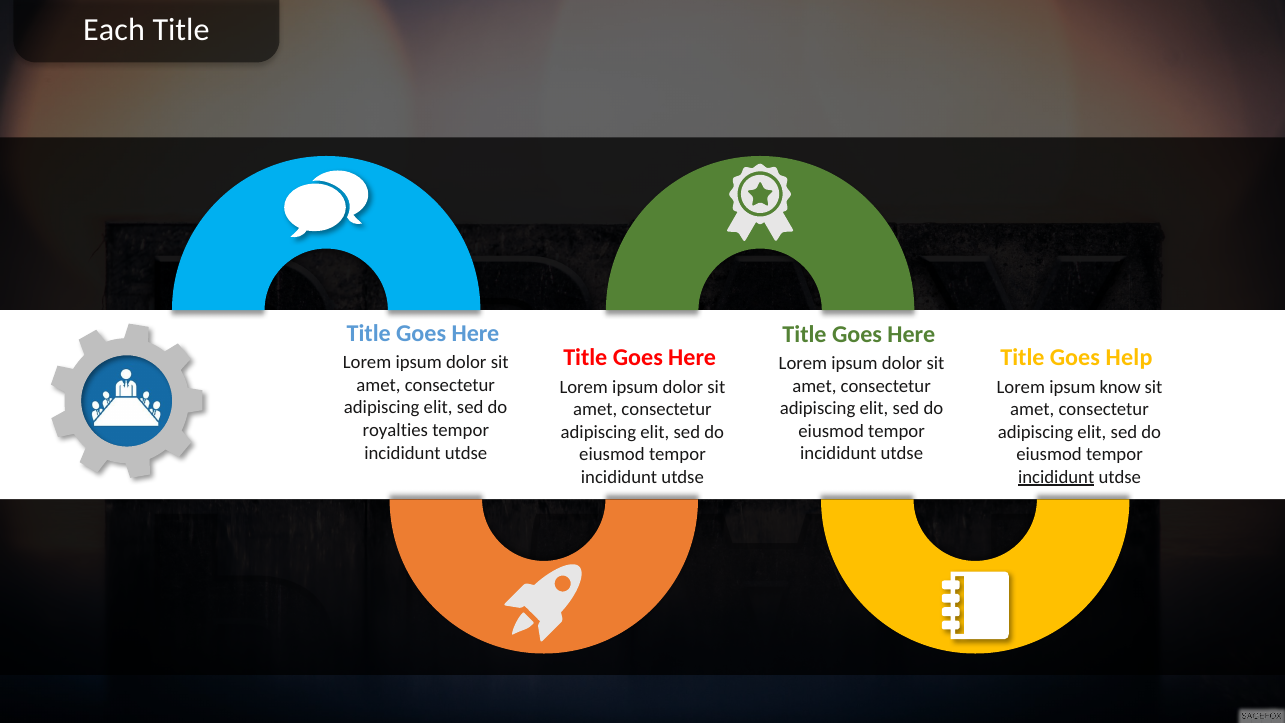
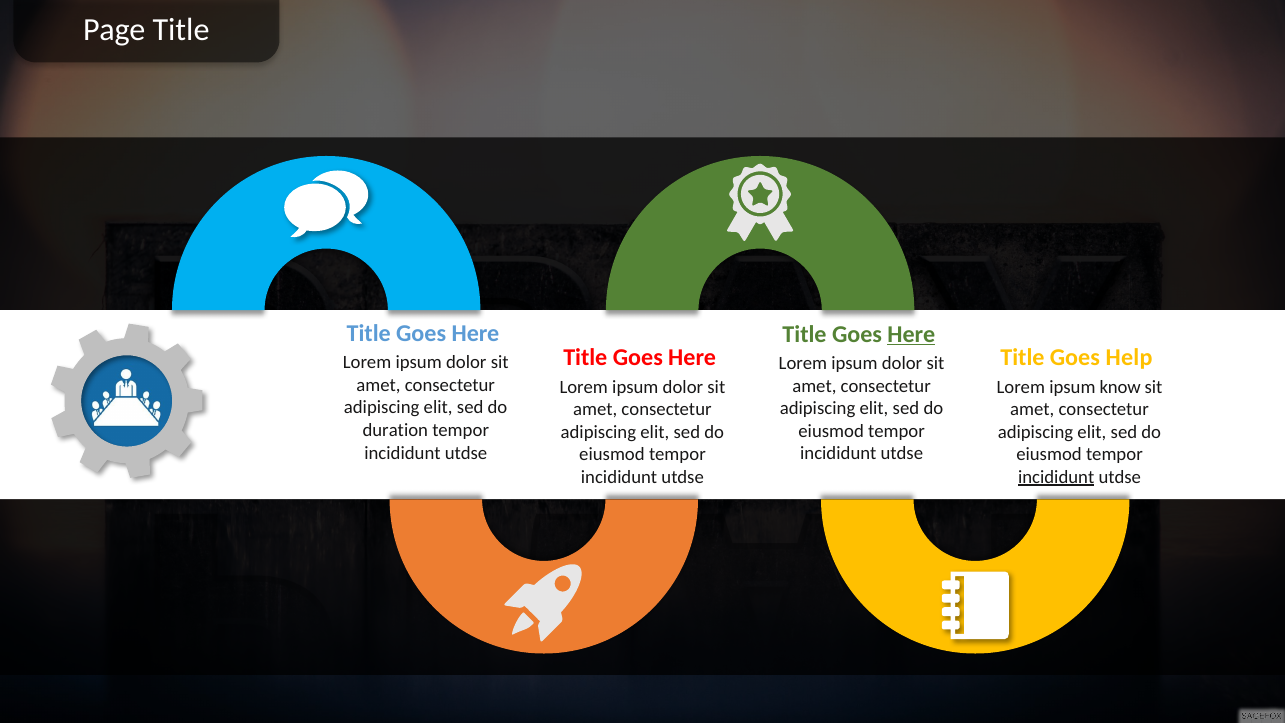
Each: Each -> Page
Here at (911, 334) underline: none -> present
royalties: royalties -> duration
